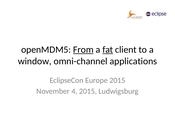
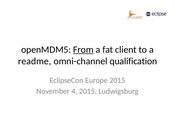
fat underline: present -> none
window: window -> readme
applications: applications -> qualification
